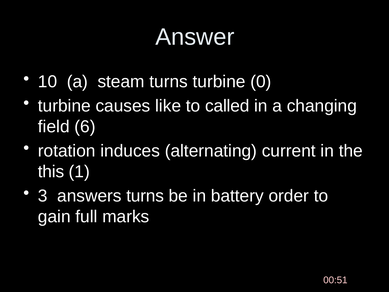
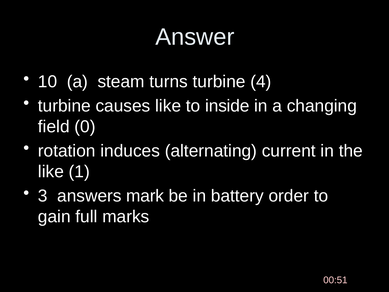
0: 0 -> 4
called: called -> inside
6: 6 -> 0
this at (51, 172): this -> like
answers turns: turns -> mark
